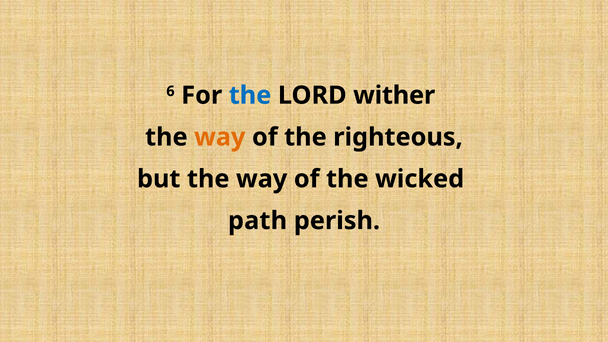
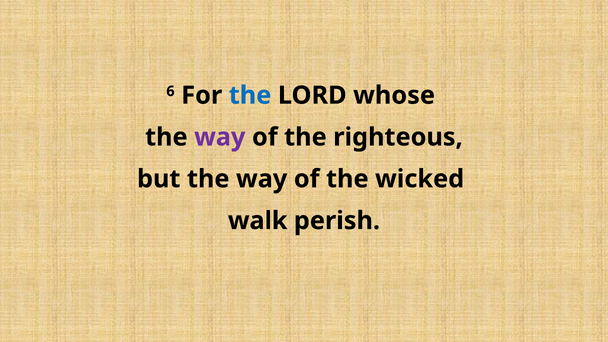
wither: wither -> whose
way at (220, 137) colour: orange -> purple
path: path -> walk
